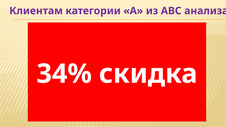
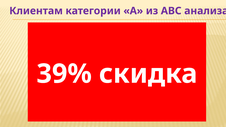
34%: 34% -> 39%
